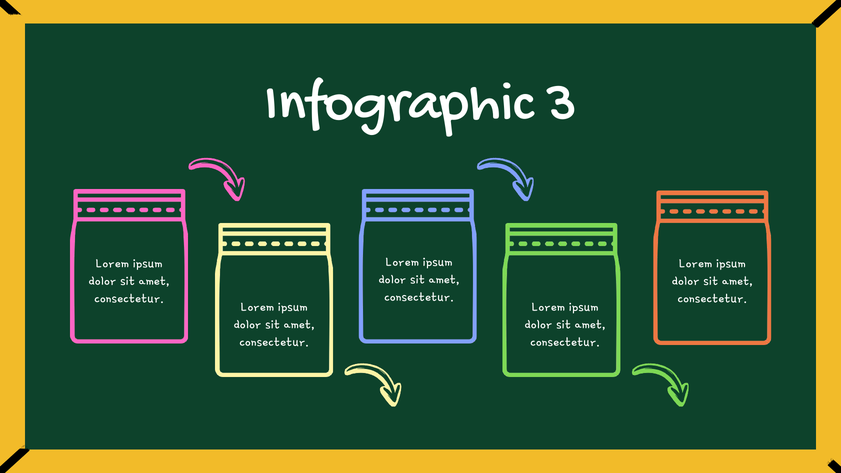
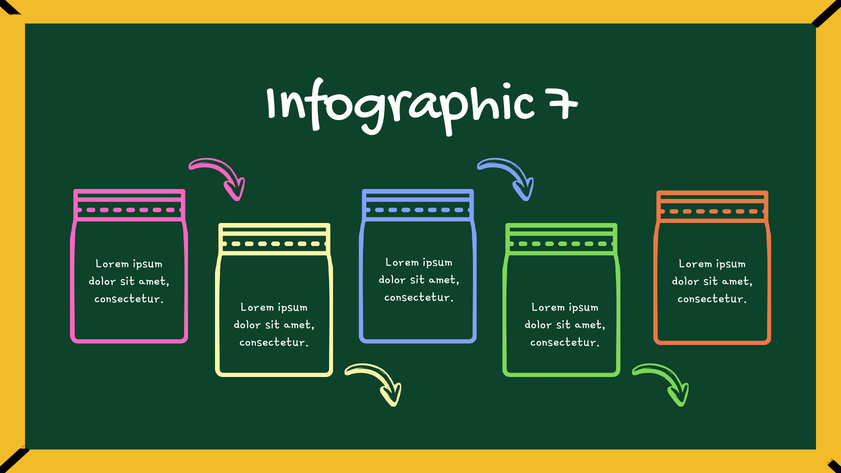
3: 3 -> 7
